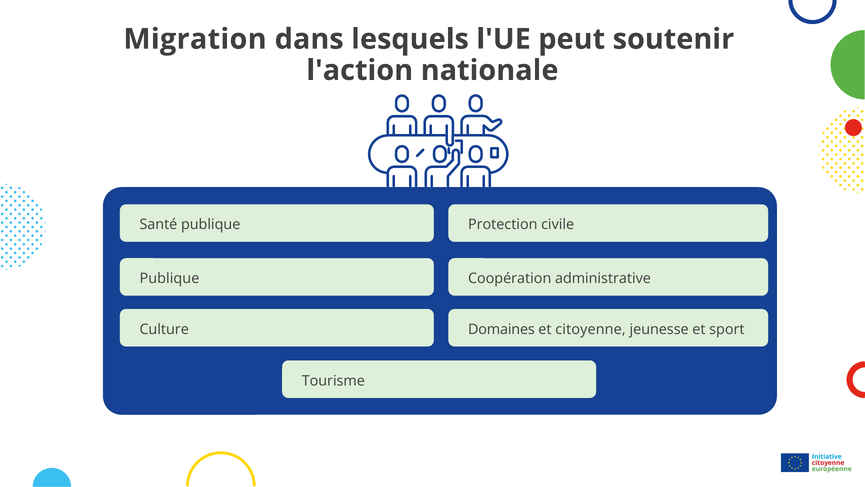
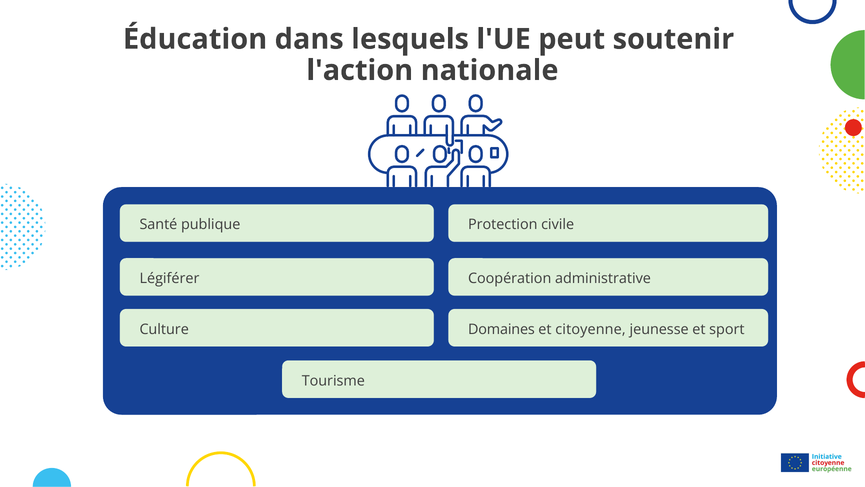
Migration: Migration -> Éducation
Publique at (169, 278): Publique -> Légiférer
